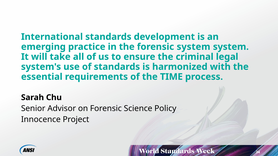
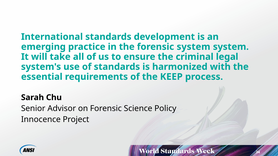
TIME: TIME -> KEEP
